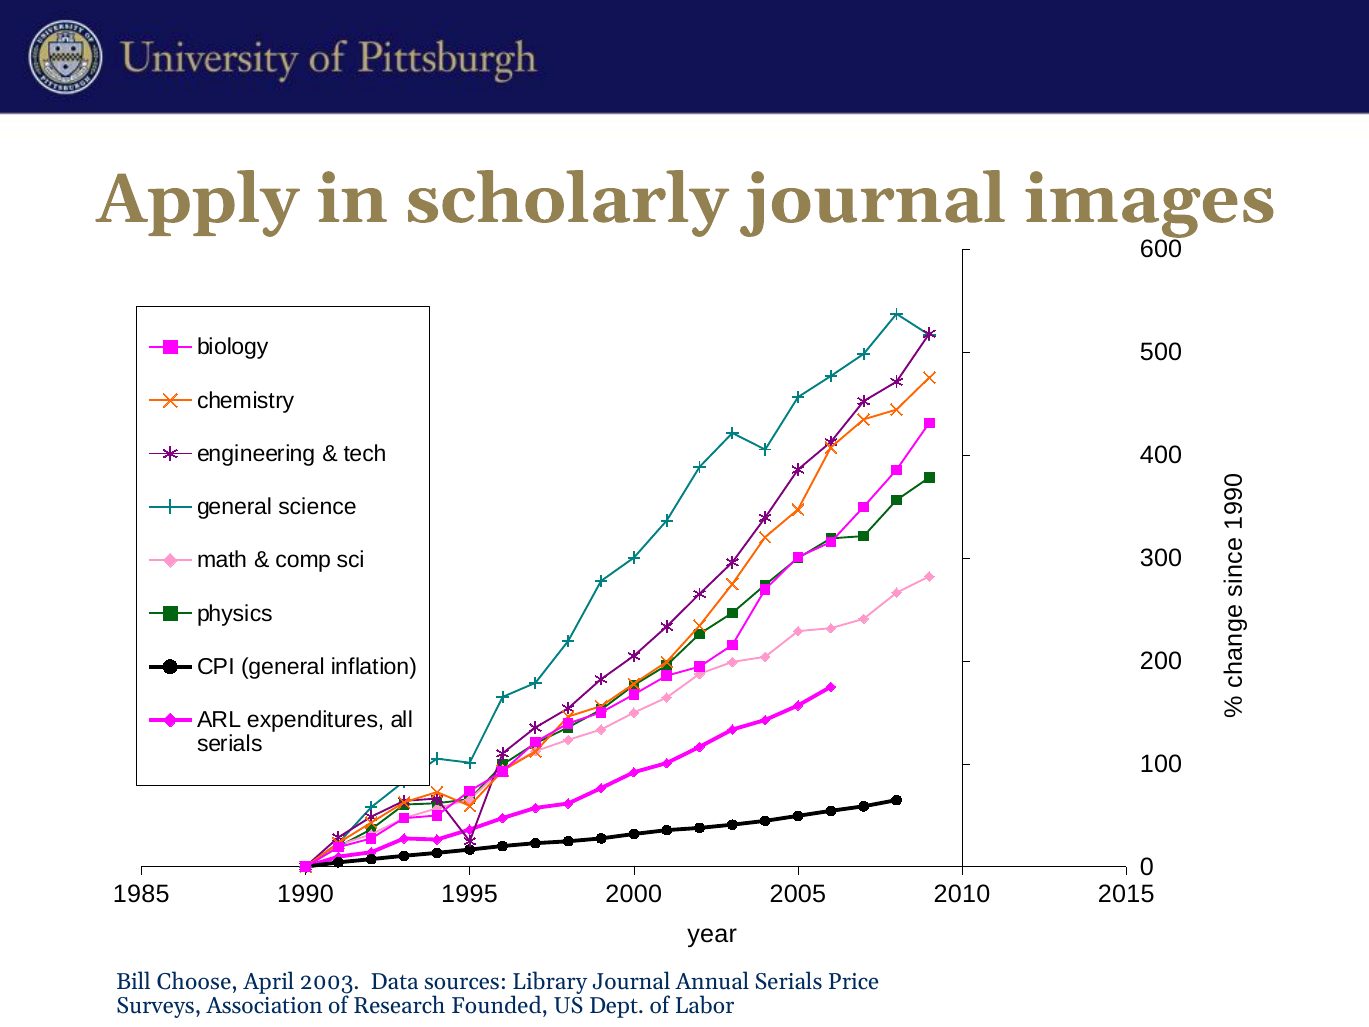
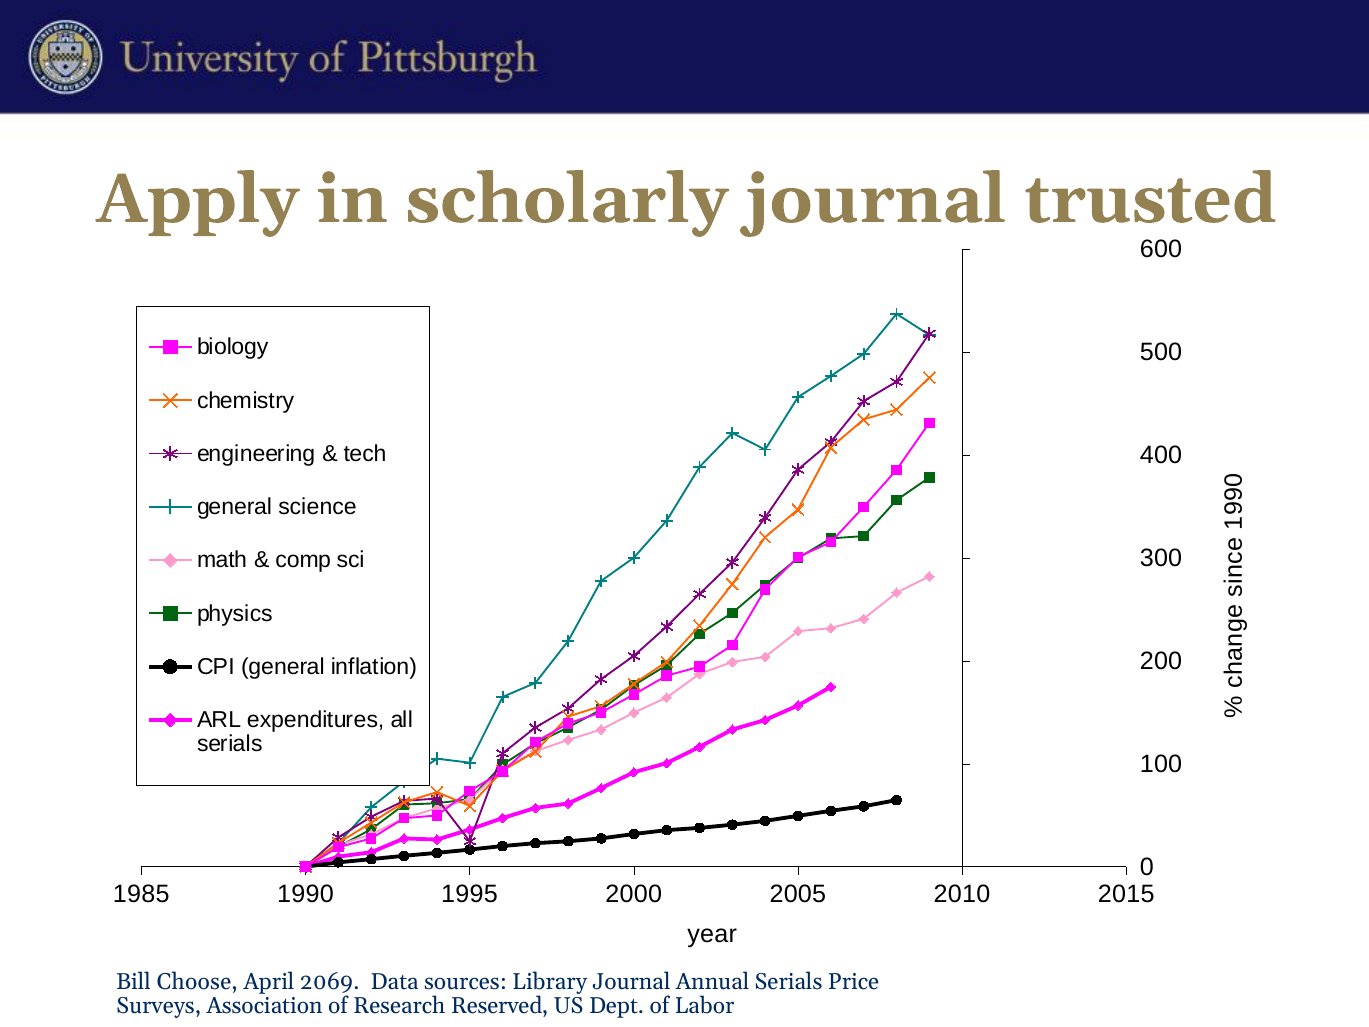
images: images -> trusted
2003: 2003 -> 2069
Founded: Founded -> Reserved
